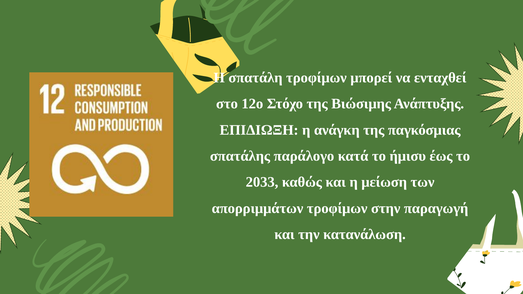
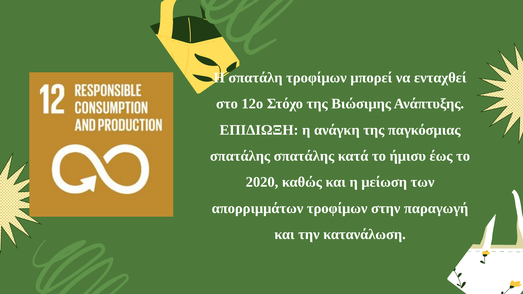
σπατάλης παράλογο: παράλογο -> σπατάλης
2033: 2033 -> 2020
